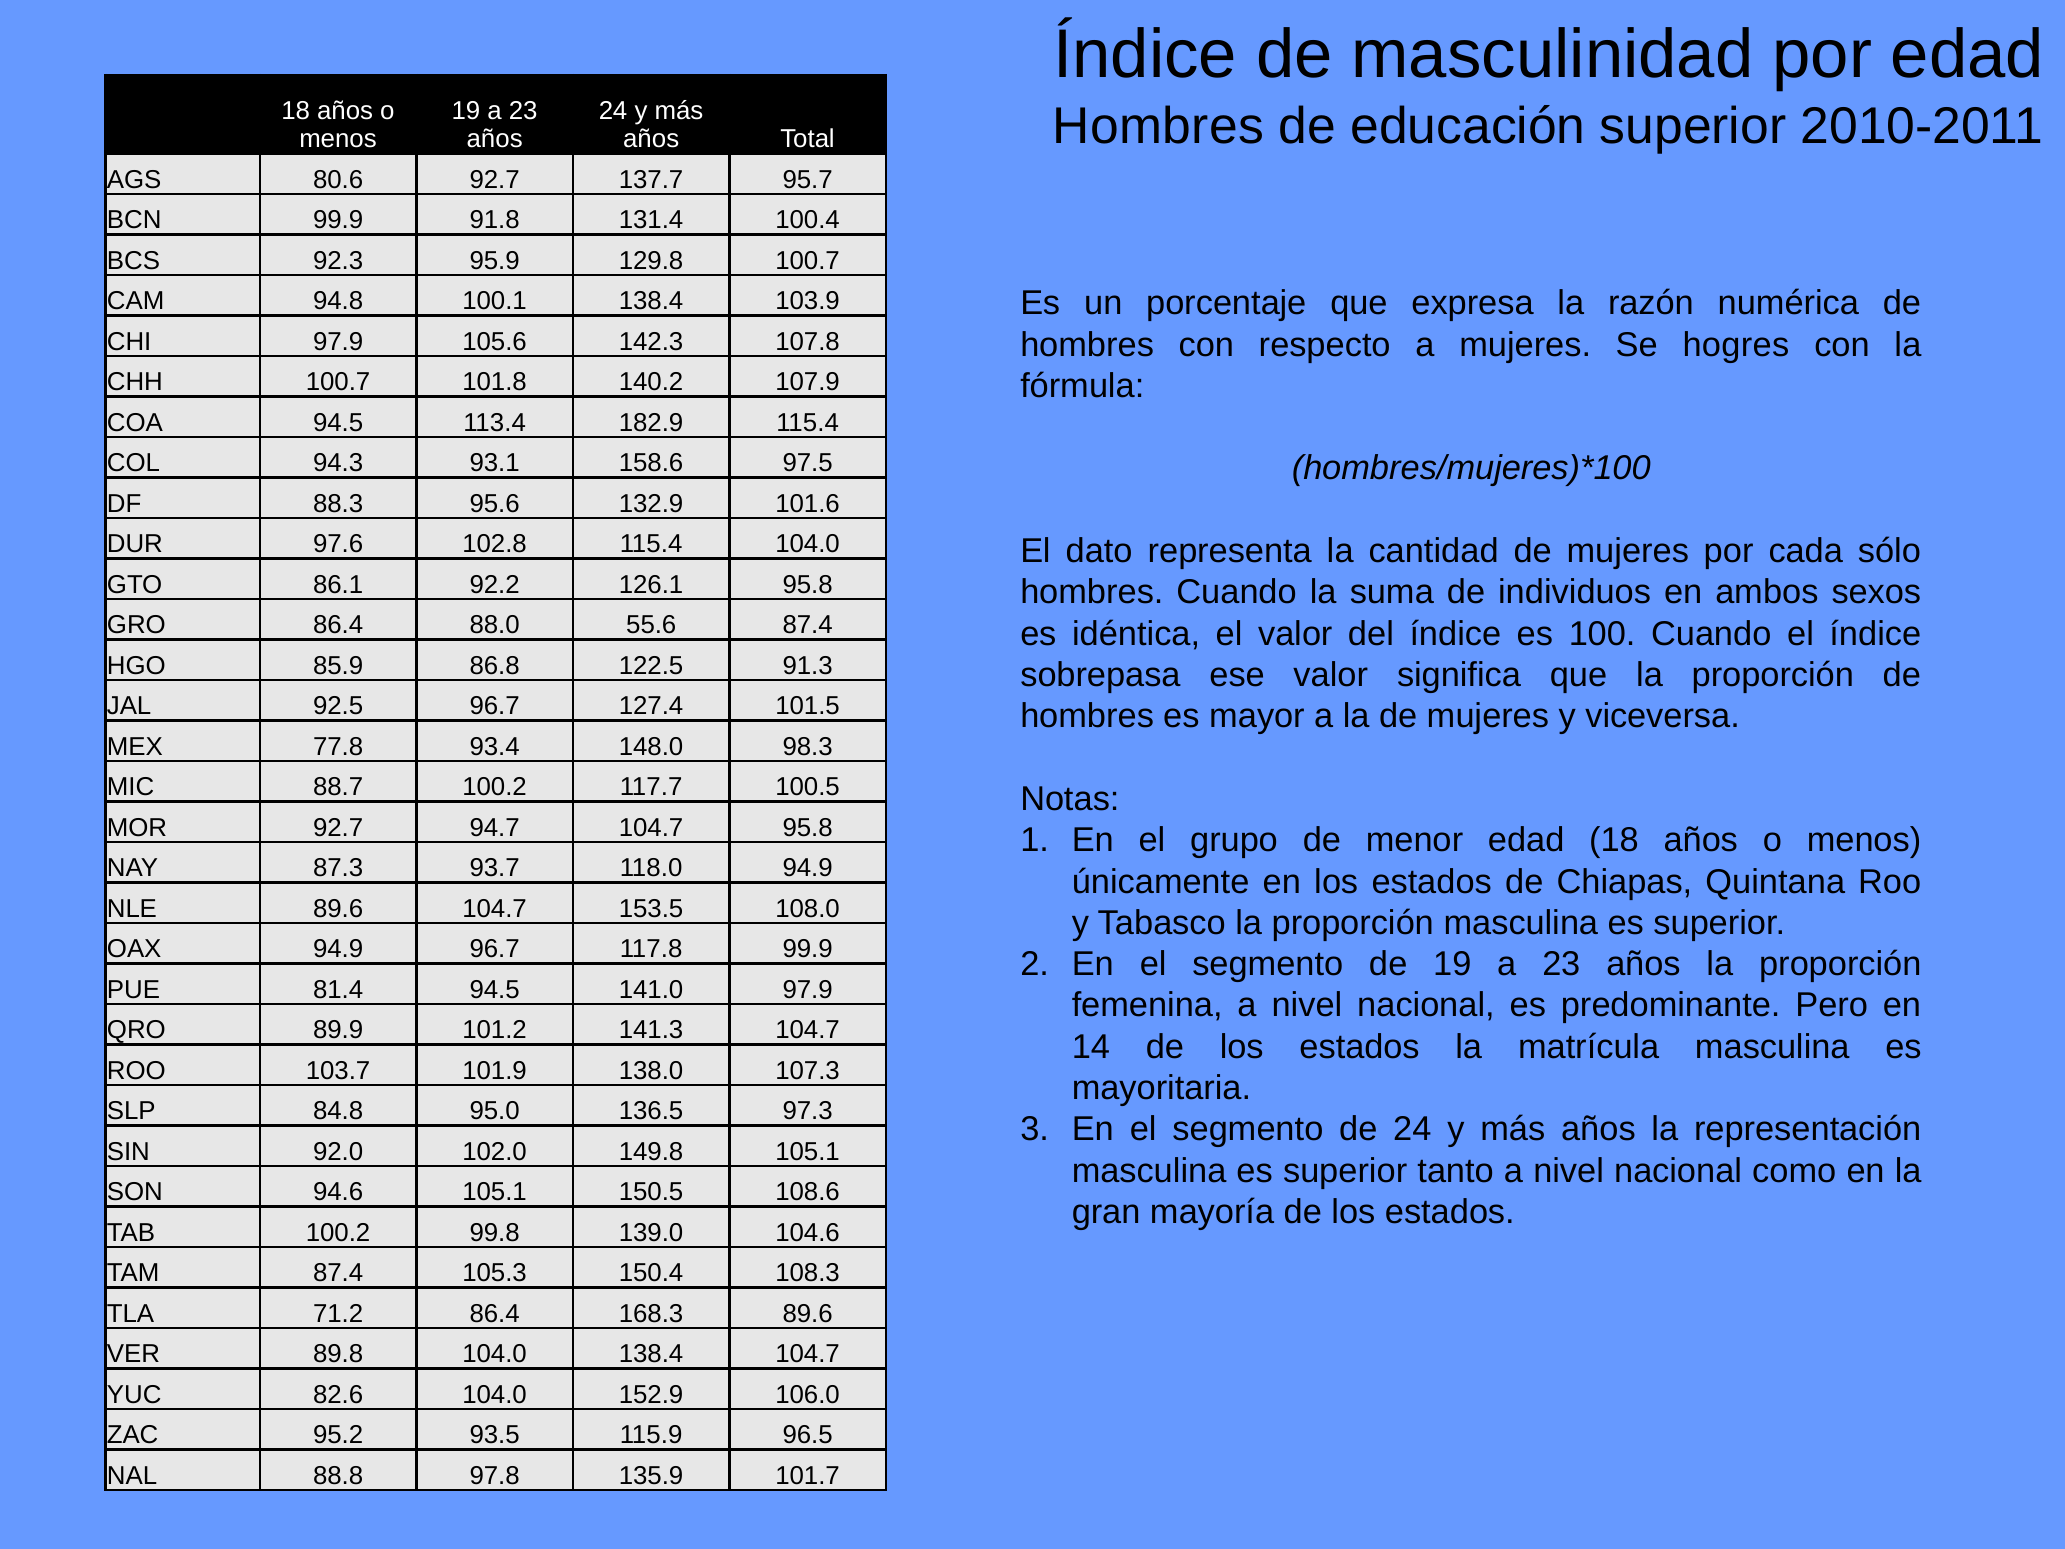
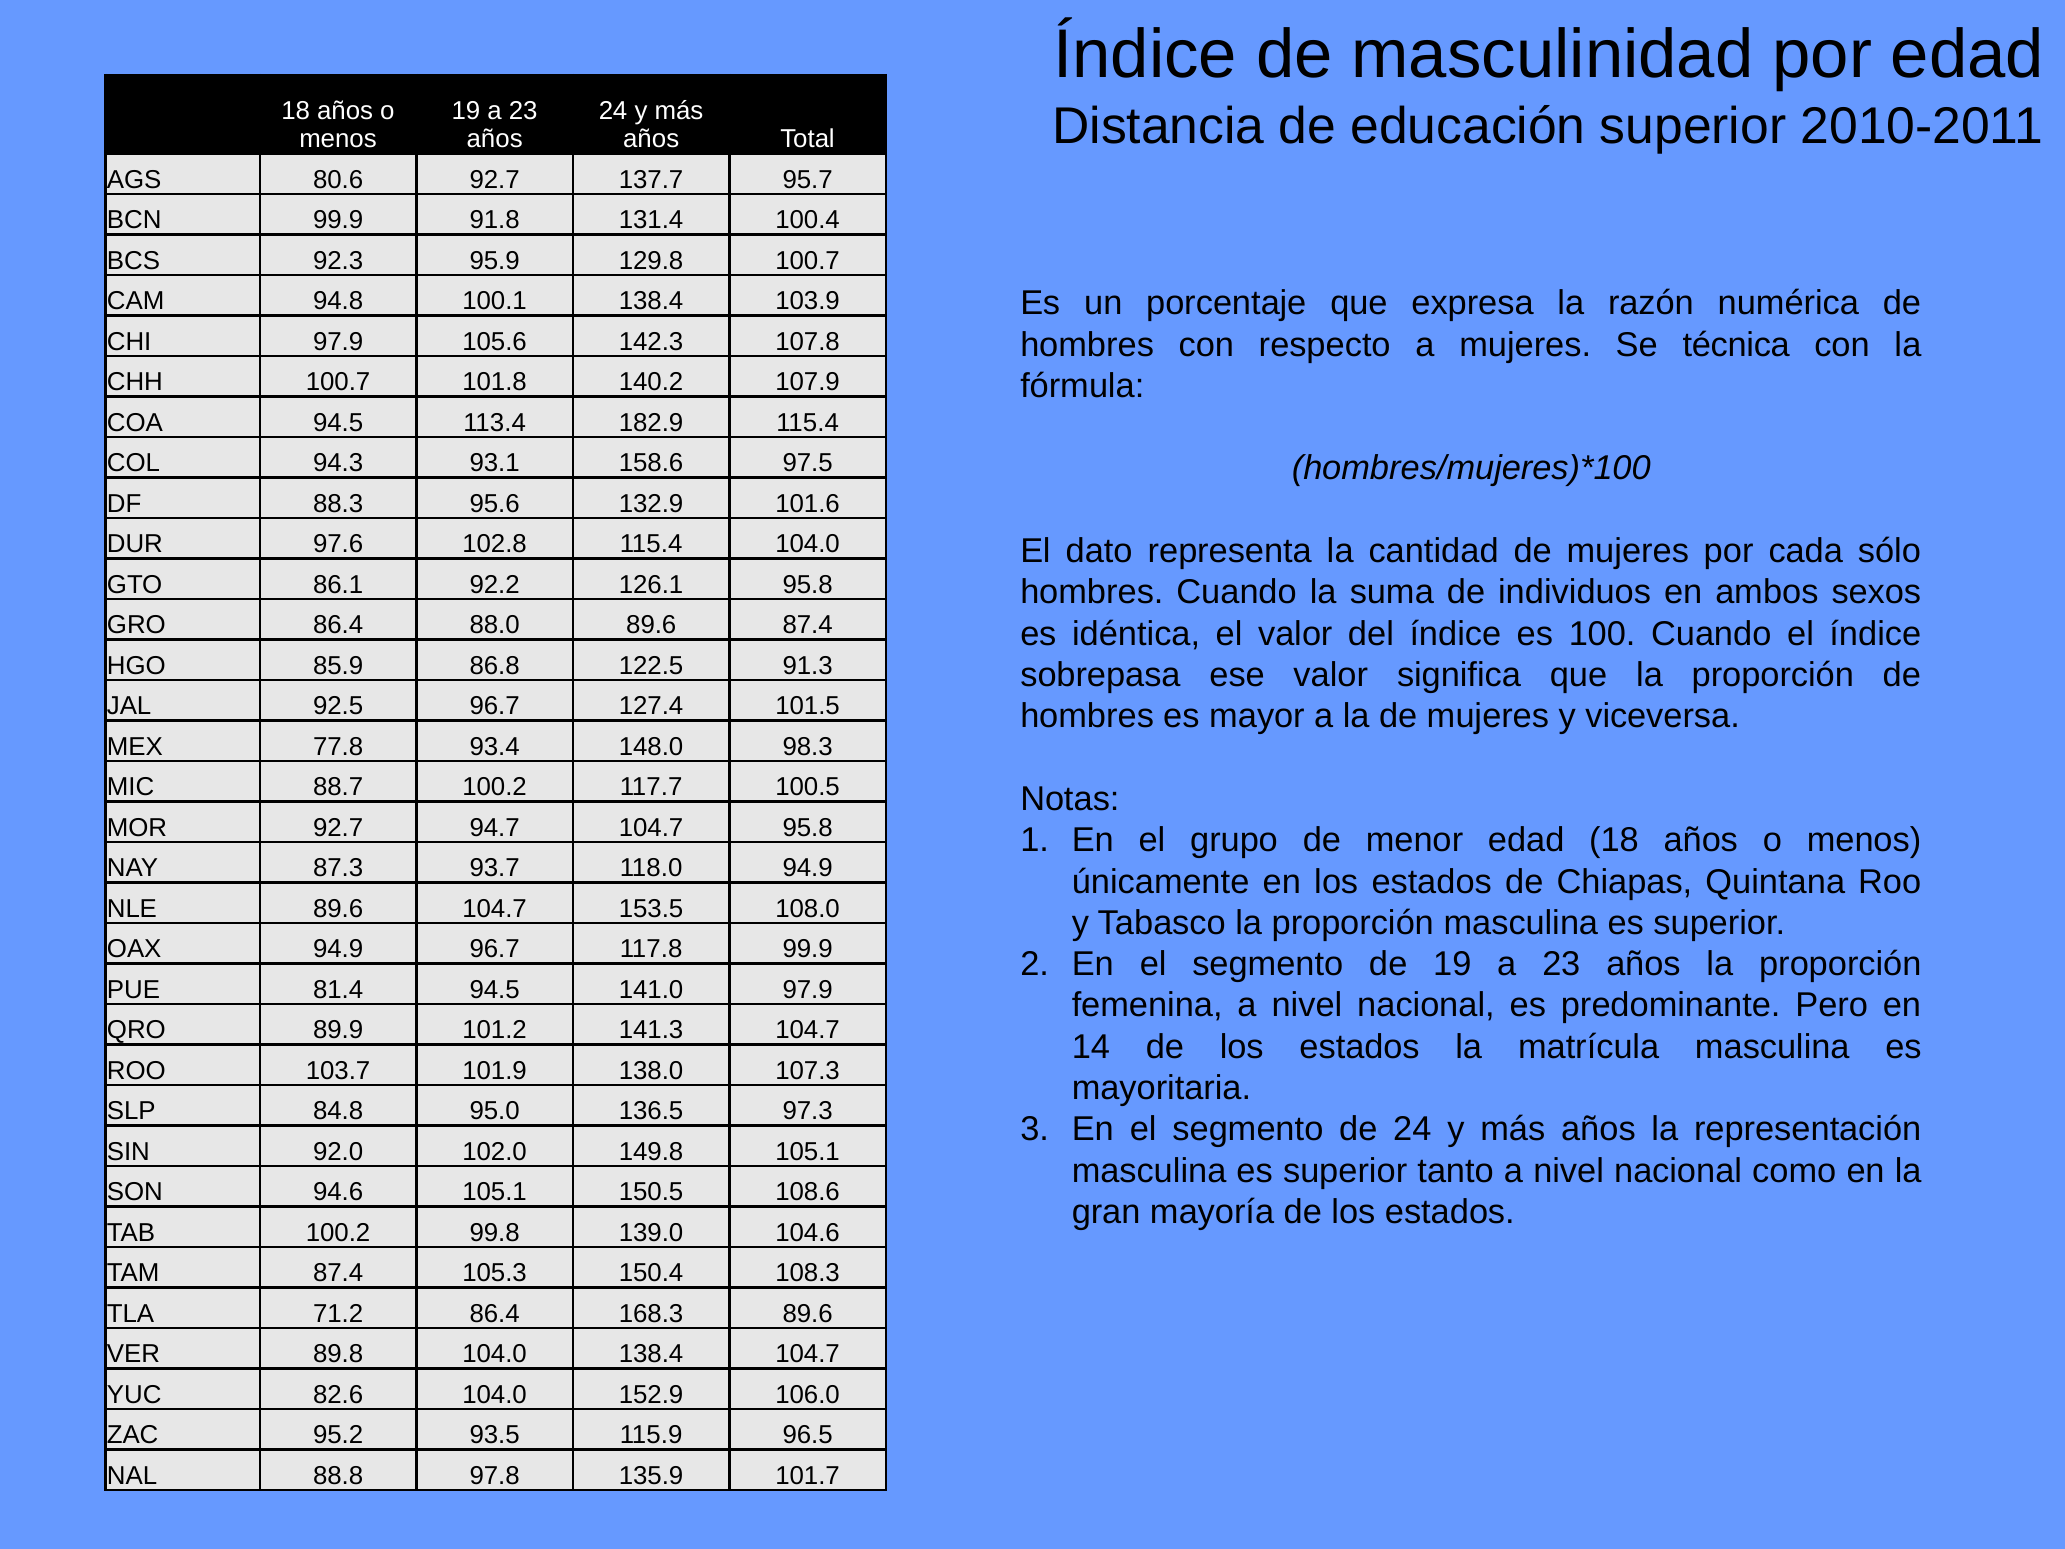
Hombres at (1158, 126): Hombres -> Distancia
hogres: hogres -> técnica
88.0 55.6: 55.6 -> 89.6
